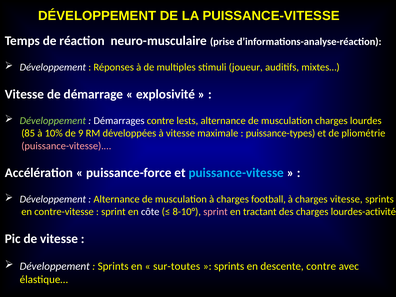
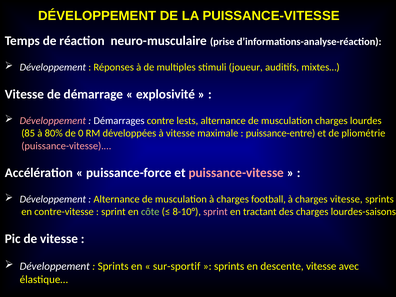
Développement at (53, 121) colour: light green -> pink
10%: 10% -> 80%
9: 9 -> 0
puissance-types: puissance-types -> puissance-entre
puissance-vitesse at (236, 173) colour: light blue -> pink
côte colour: white -> light green
lourdes-activité: lourdes-activité -> lourdes-saisons
sur-toutes: sur-toutes -> sur-sportif
descente contre: contre -> vitesse
